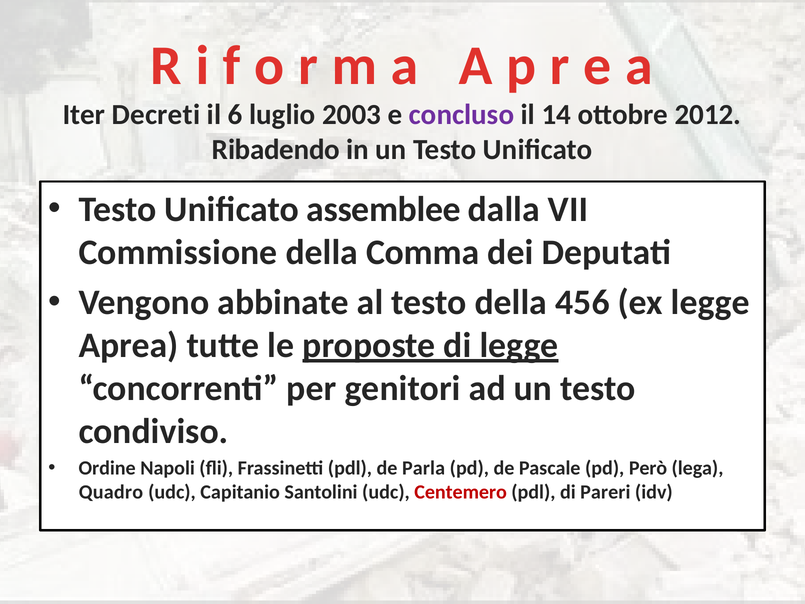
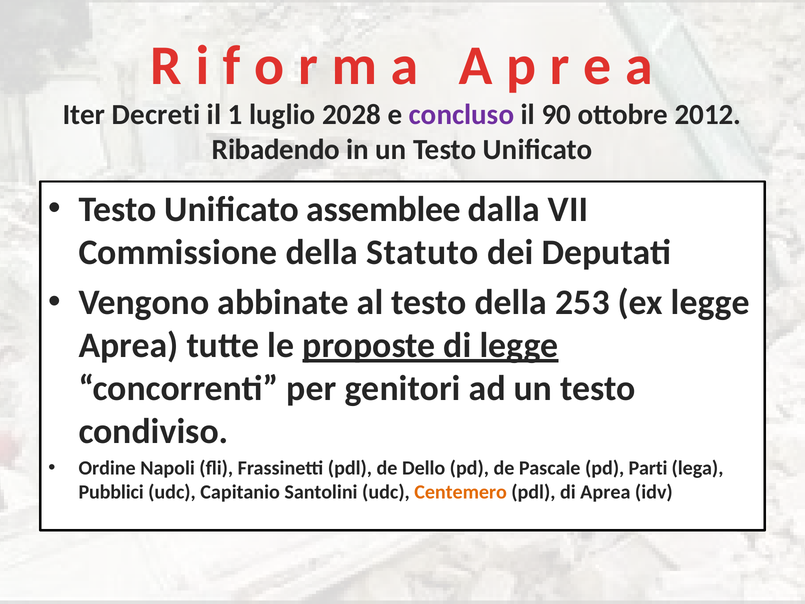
6: 6 -> 1
2003: 2003 -> 2028
14: 14 -> 90
Comma: Comma -> Statuto
456: 456 -> 253
Parla: Parla -> Dello
Però: Però -> Parti
Quadro: Quadro -> Pubblici
Centemero colour: red -> orange
di Pareri: Pareri -> Aprea
